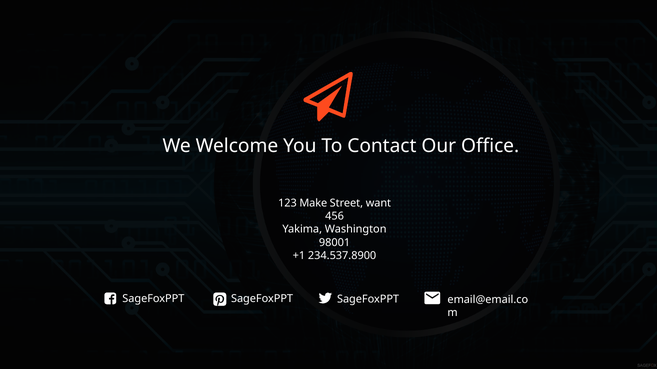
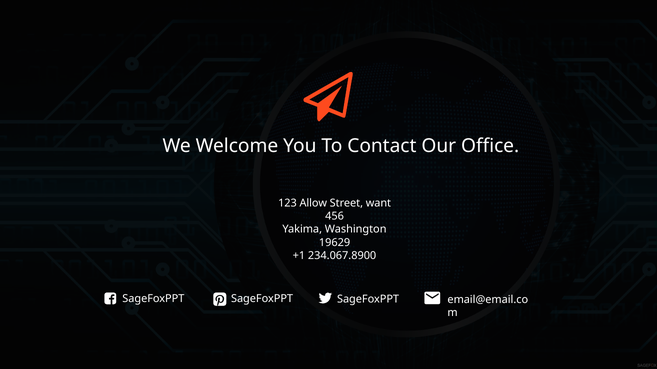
Make: Make -> Allow
98001: 98001 -> 19629
234.537.8900: 234.537.8900 -> 234.067.8900
